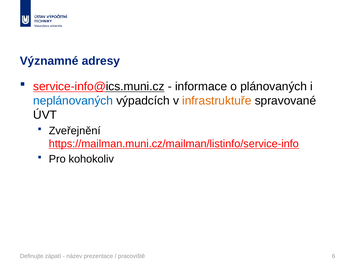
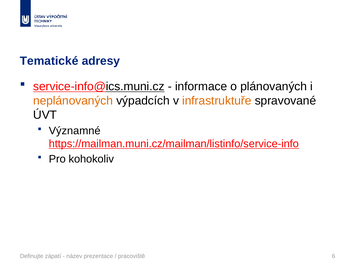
Významné: Významné -> Tematické
neplánovaných colour: blue -> orange
Zveřejnění: Zveřejnění -> Významné
